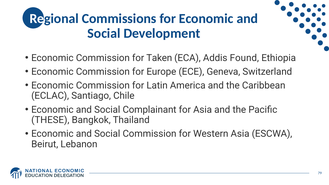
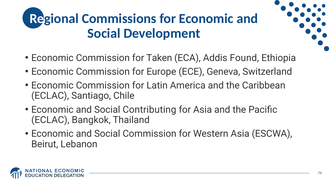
Complainant: Complainant -> Contributing
THESE at (50, 120): THESE -> ECLAC
